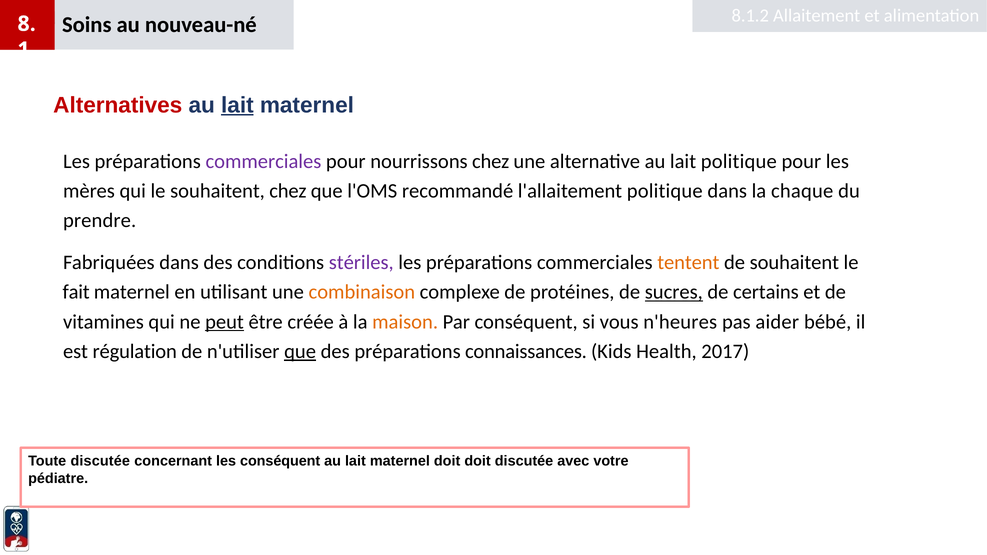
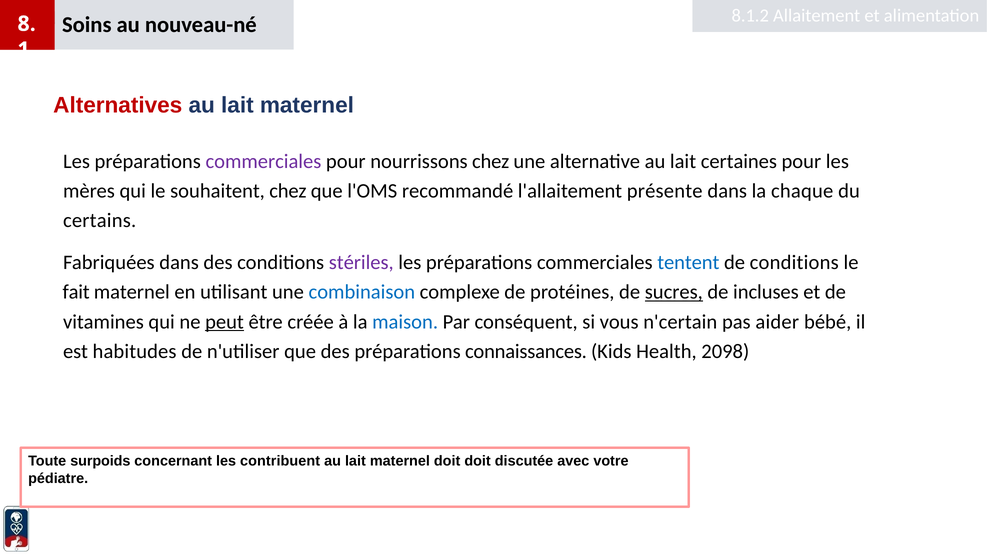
lait at (237, 105) underline: present -> none
lait politique: politique -> certaines
l'allaitement politique: politique -> présente
prendre: prendre -> certains
tentent colour: orange -> blue
de souhaitent: souhaitent -> conditions
combinaison colour: orange -> blue
certains: certains -> incluses
maison colour: orange -> blue
n'heures: n'heures -> n'certain
régulation: régulation -> habitudes
que at (300, 352) underline: present -> none
2017: 2017 -> 2098
Toute discutée: discutée -> surpoids
les conséquent: conséquent -> contribuent
